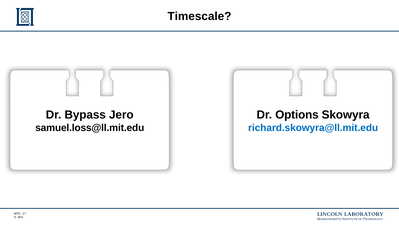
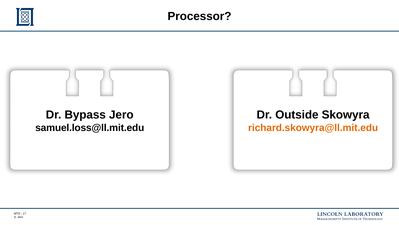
Timescale: Timescale -> Processor
Options: Options -> Outside
richard.skowyra@ll.mit.edu colour: blue -> orange
